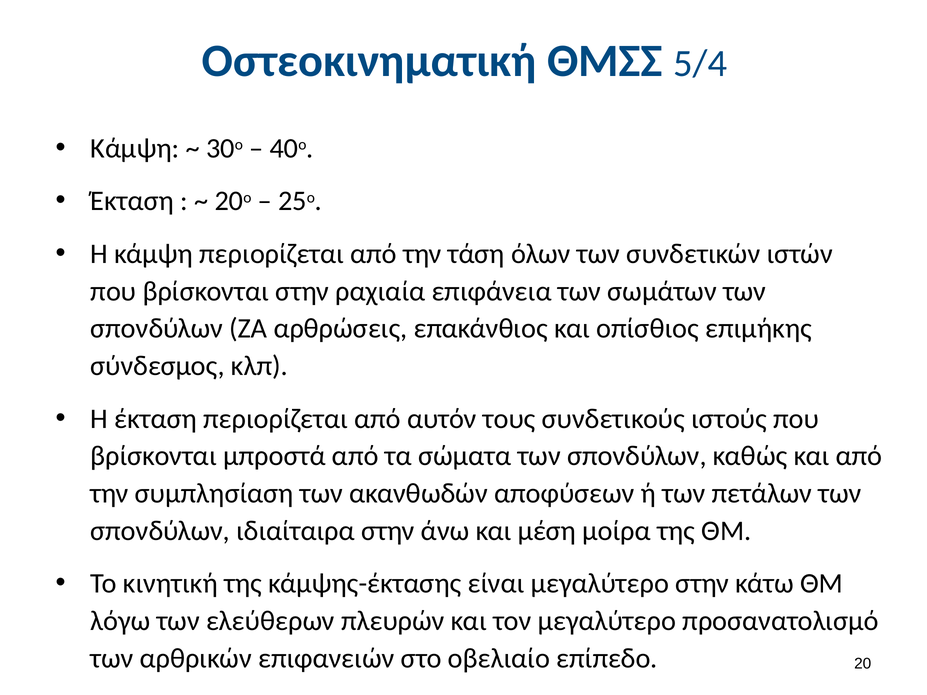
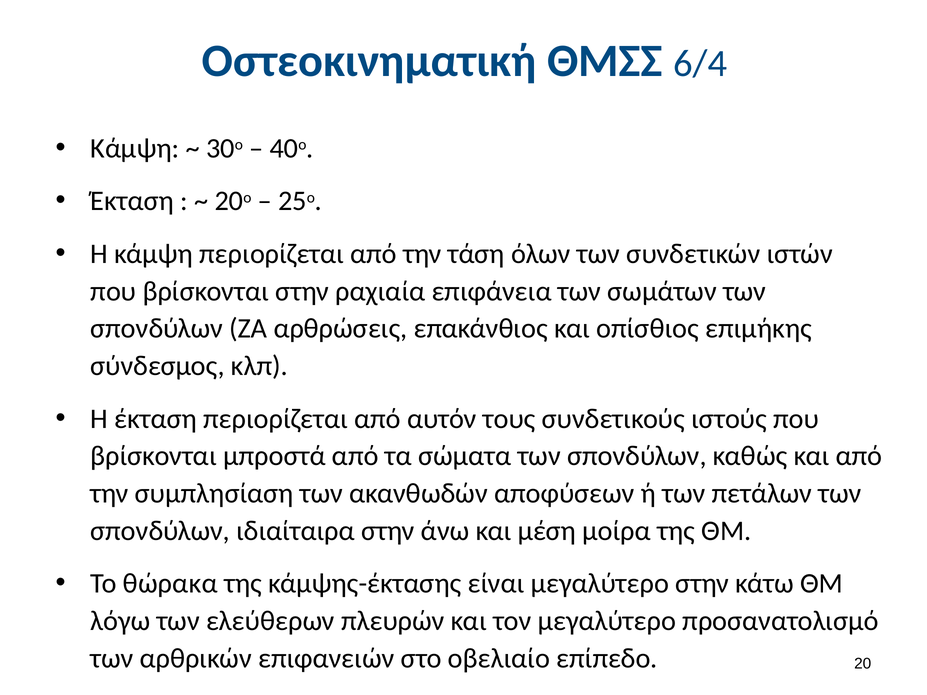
5/4: 5/4 -> 6/4
κινητική: κινητική -> θώρακα
